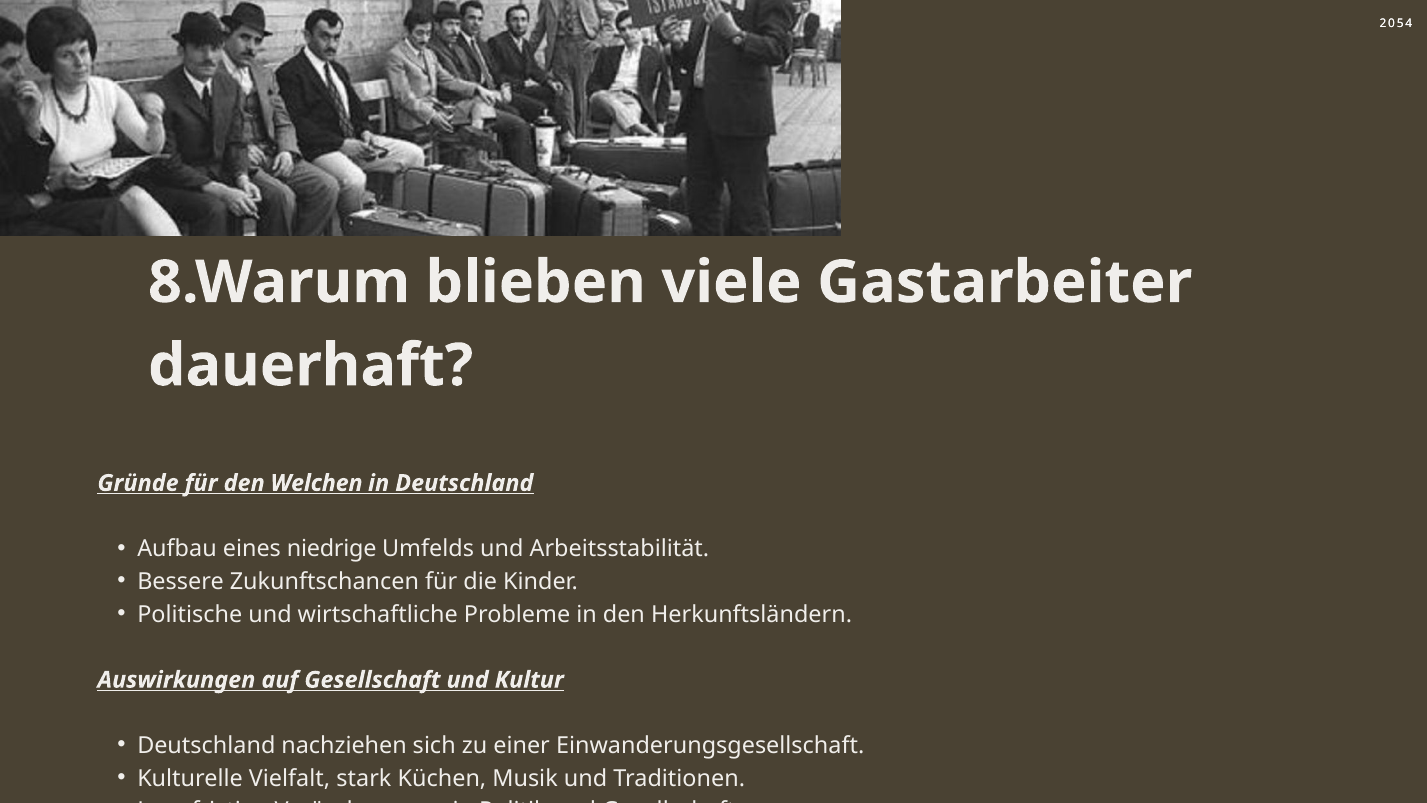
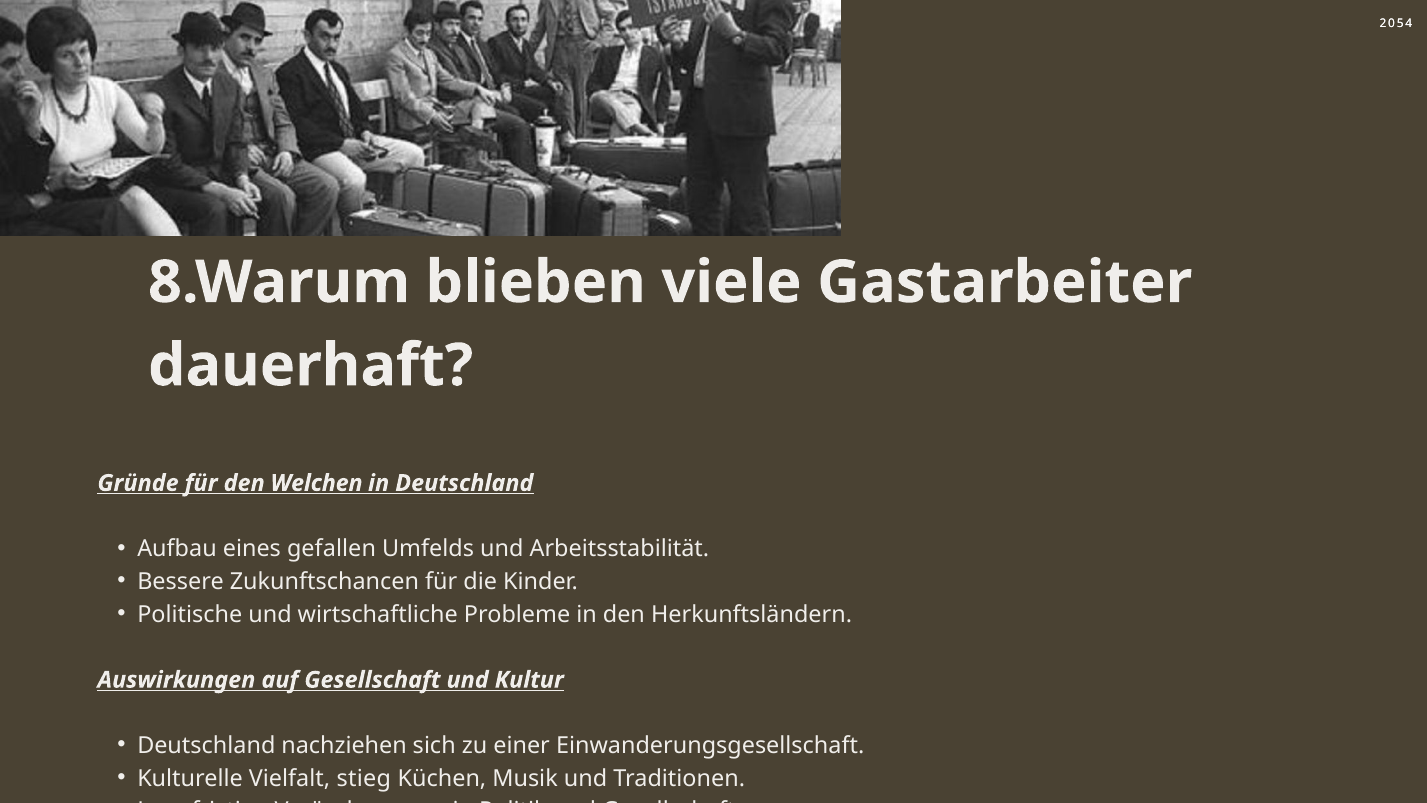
niedrige: niedrige -> gefallen
stark: stark -> stieg
